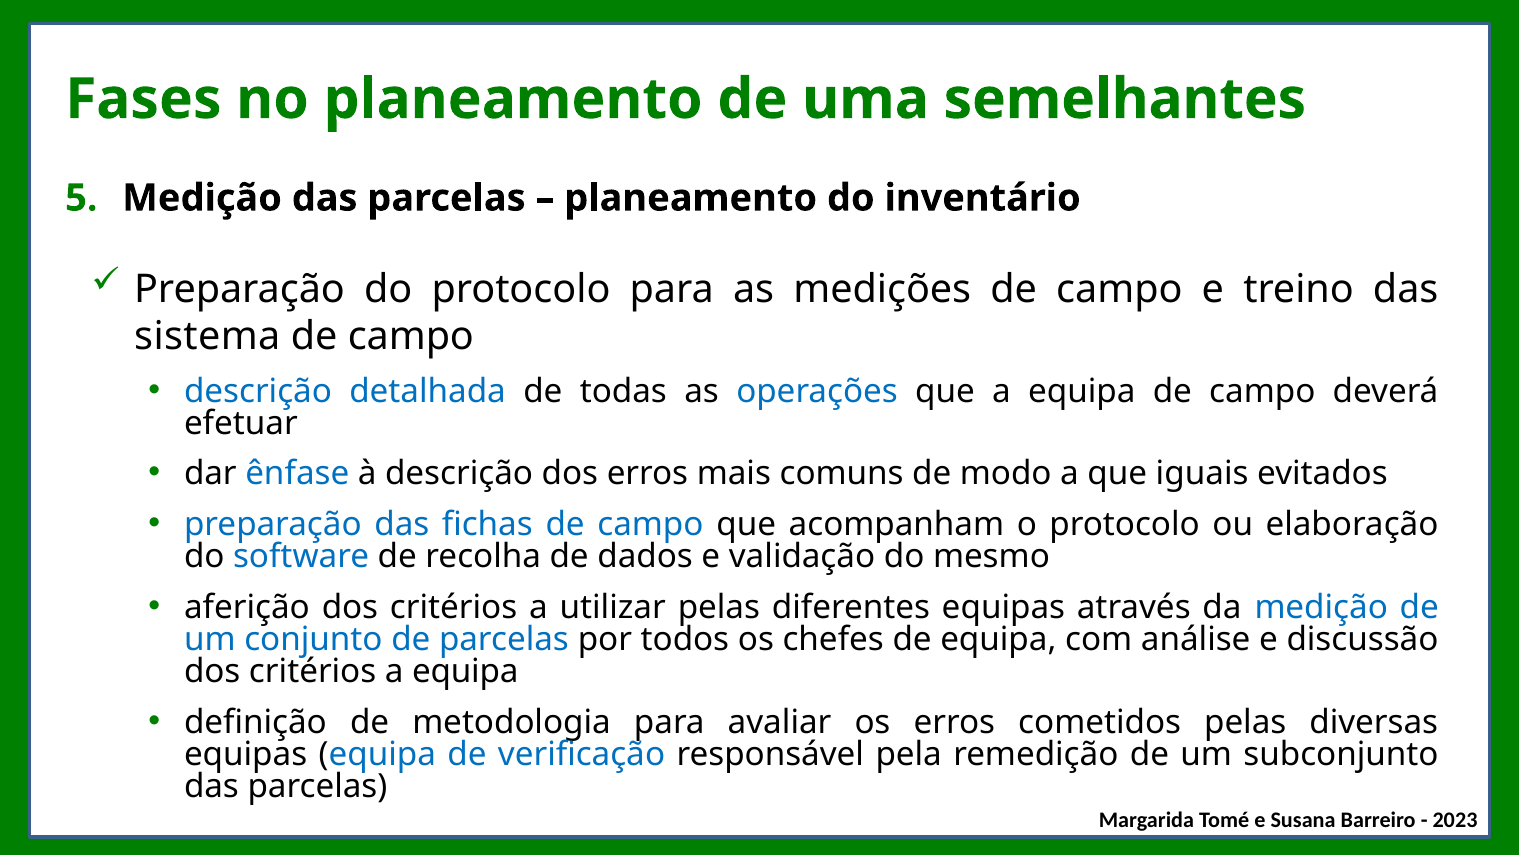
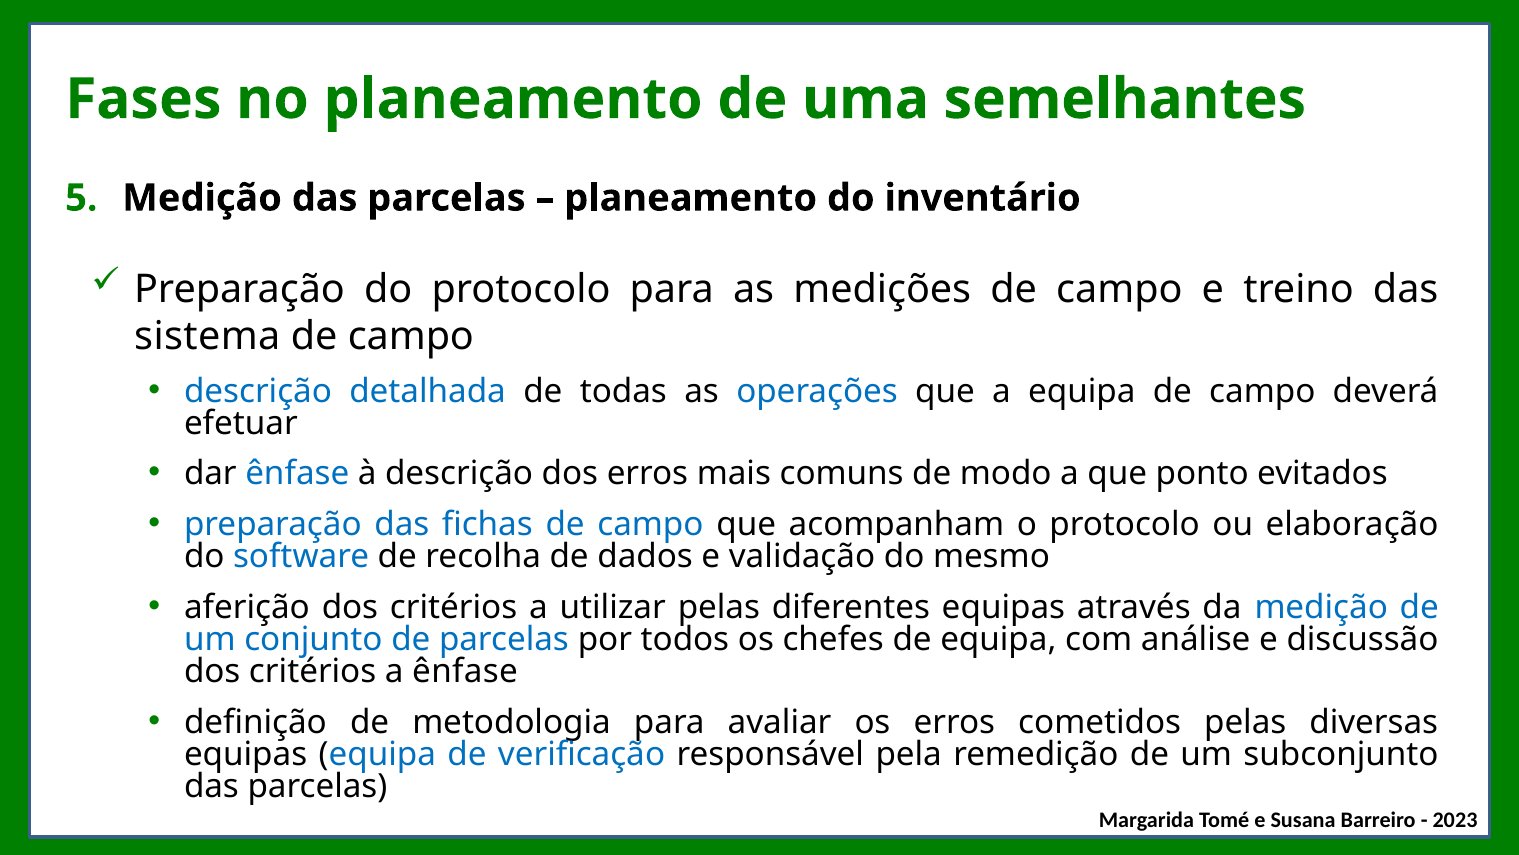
iguais: iguais -> ponto
critérios a equipa: equipa -> ênfase
